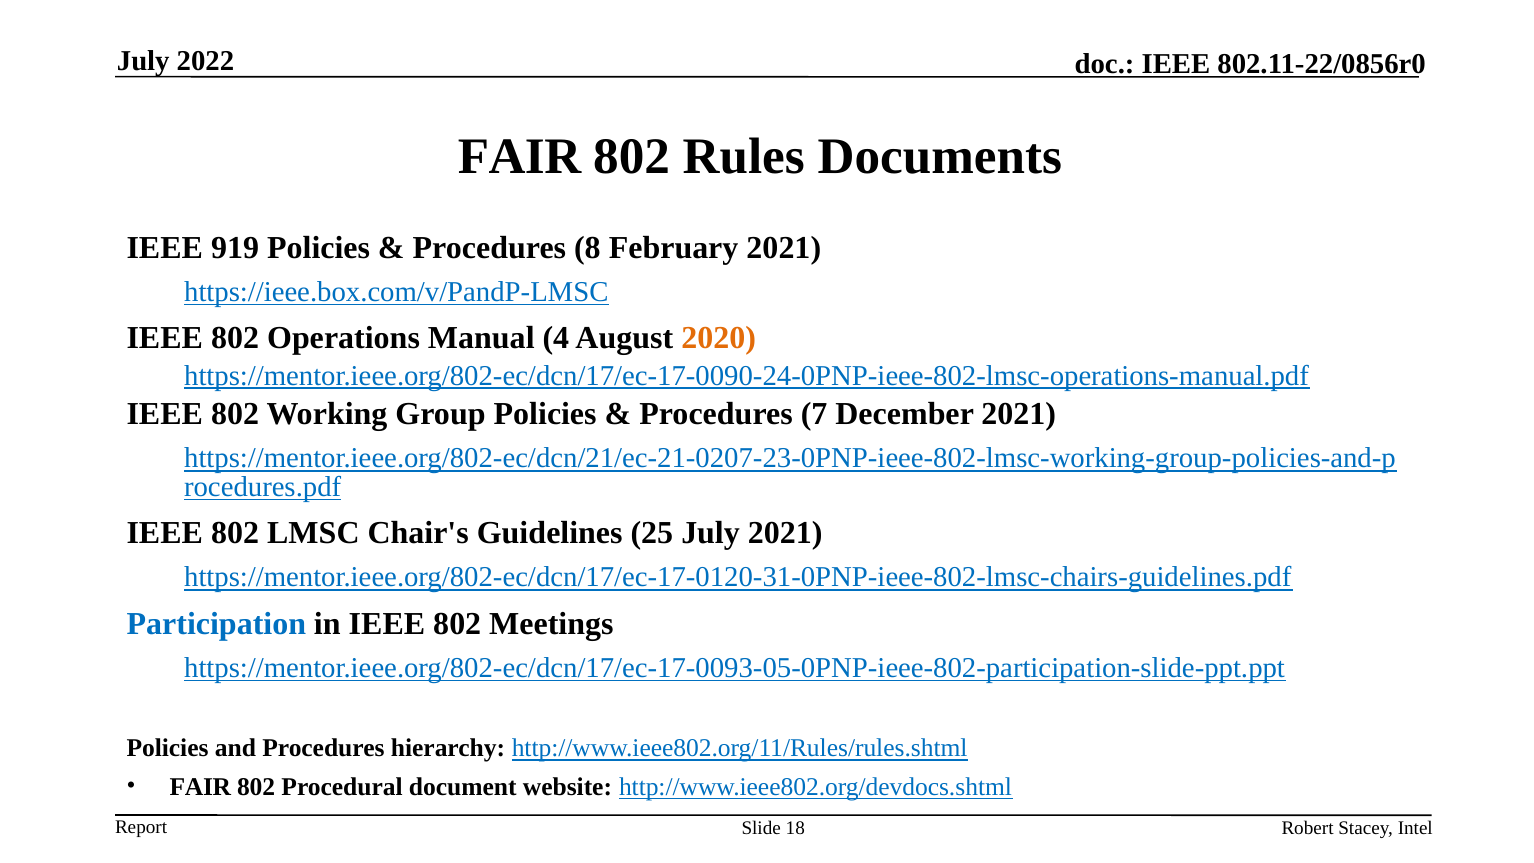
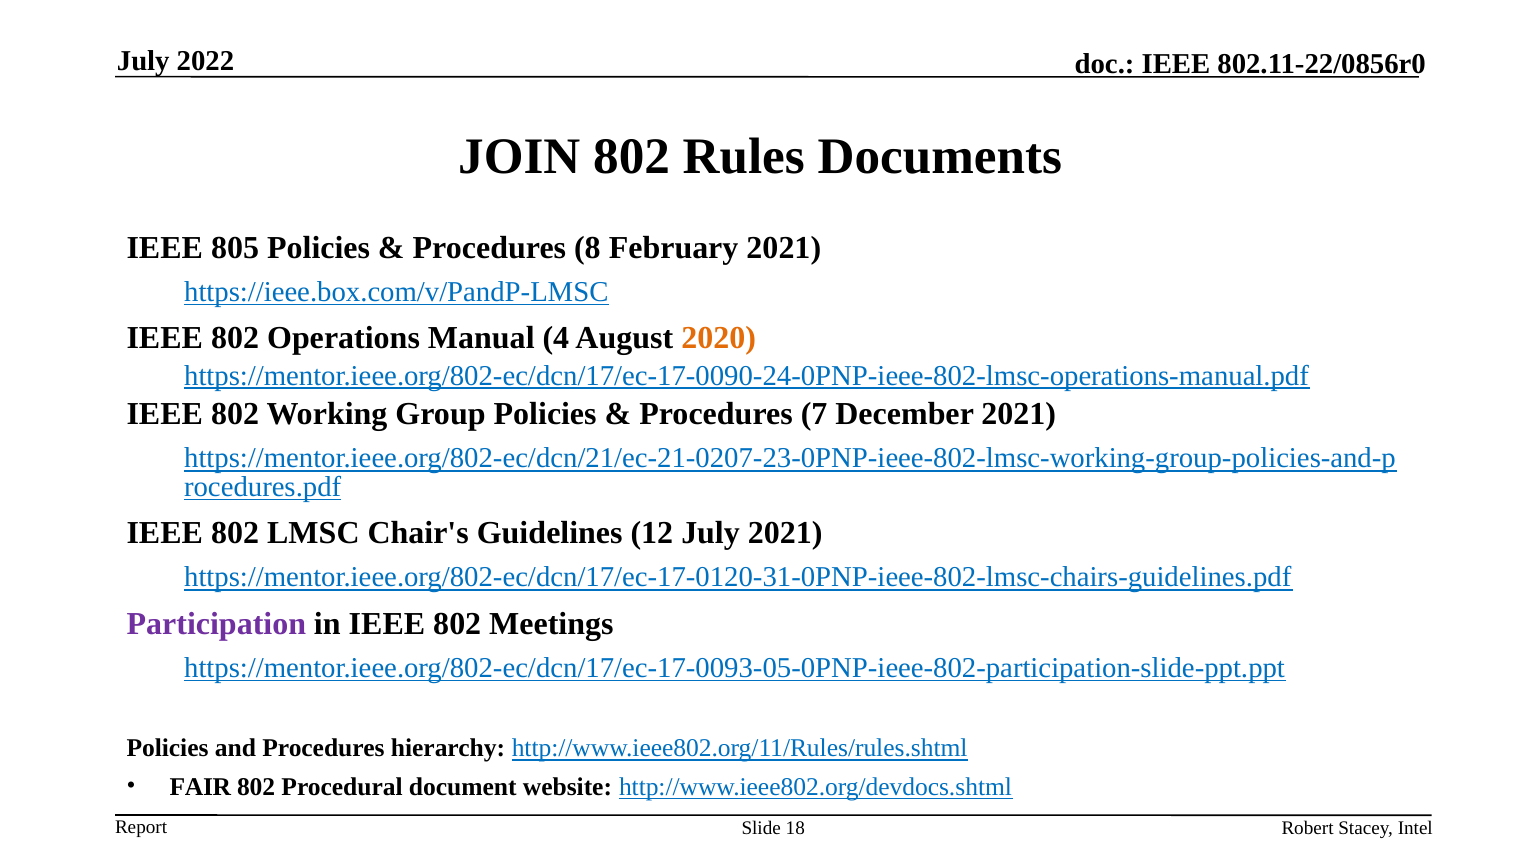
FAIR at (520, 157): FAIR -> JOIN
919: 919 -> 805
25: 25 -> 12
Participation colour: blue -> purple
